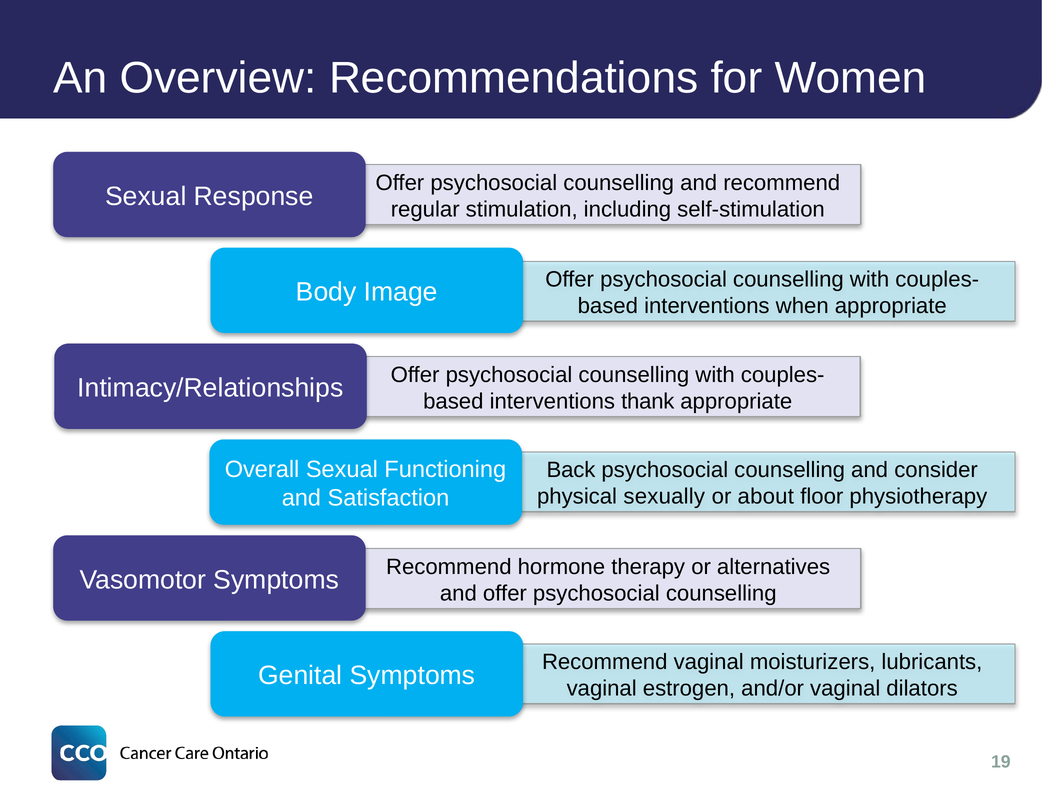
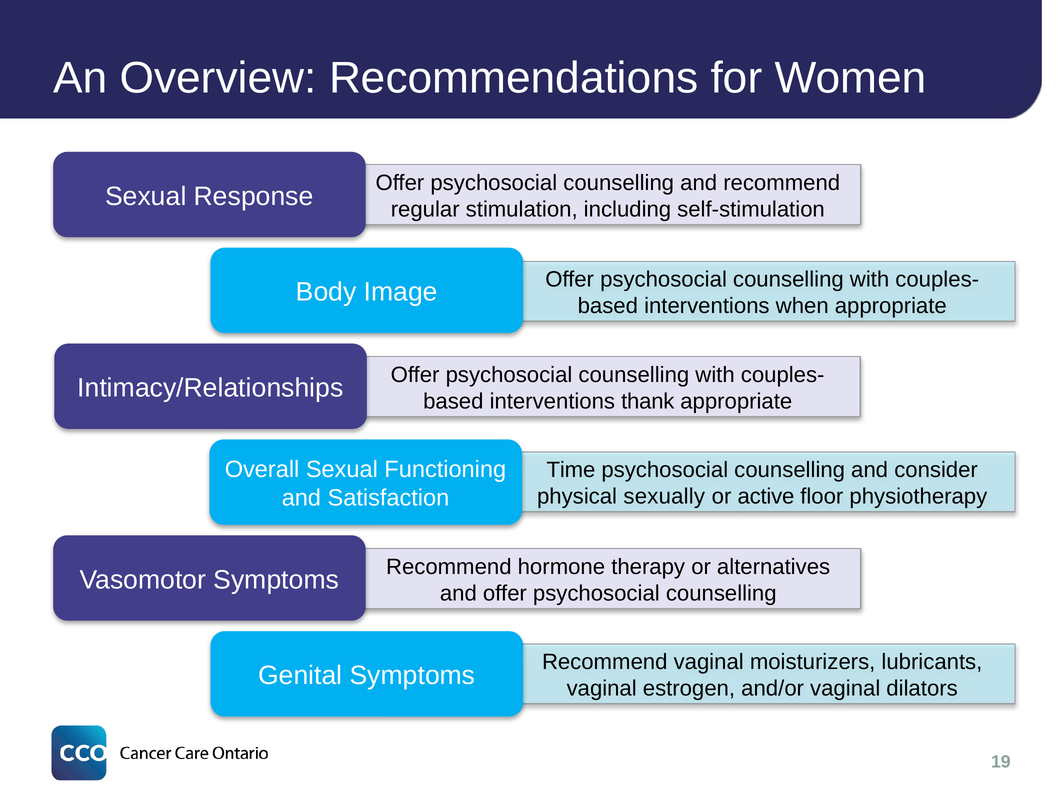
Back: Back -> Time
about: about -> active
